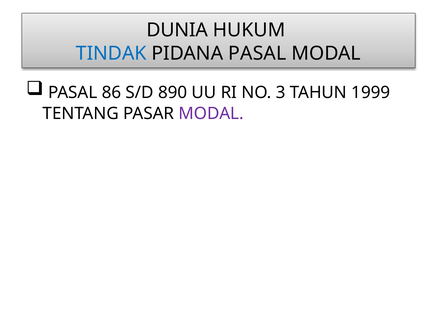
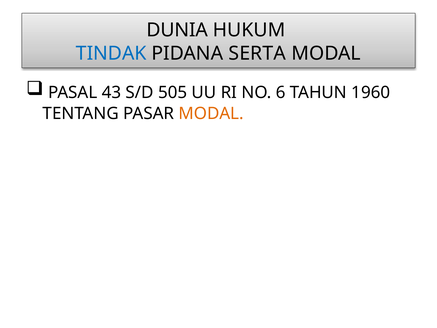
PIDANA PASAL: PASAL -> SERTA
86: 86 -> 43
890: 890 -> 505
3: 3 -> 6
1999: 1999 -> 1960
MODAL at (211, 113) colour: purple -> orange
